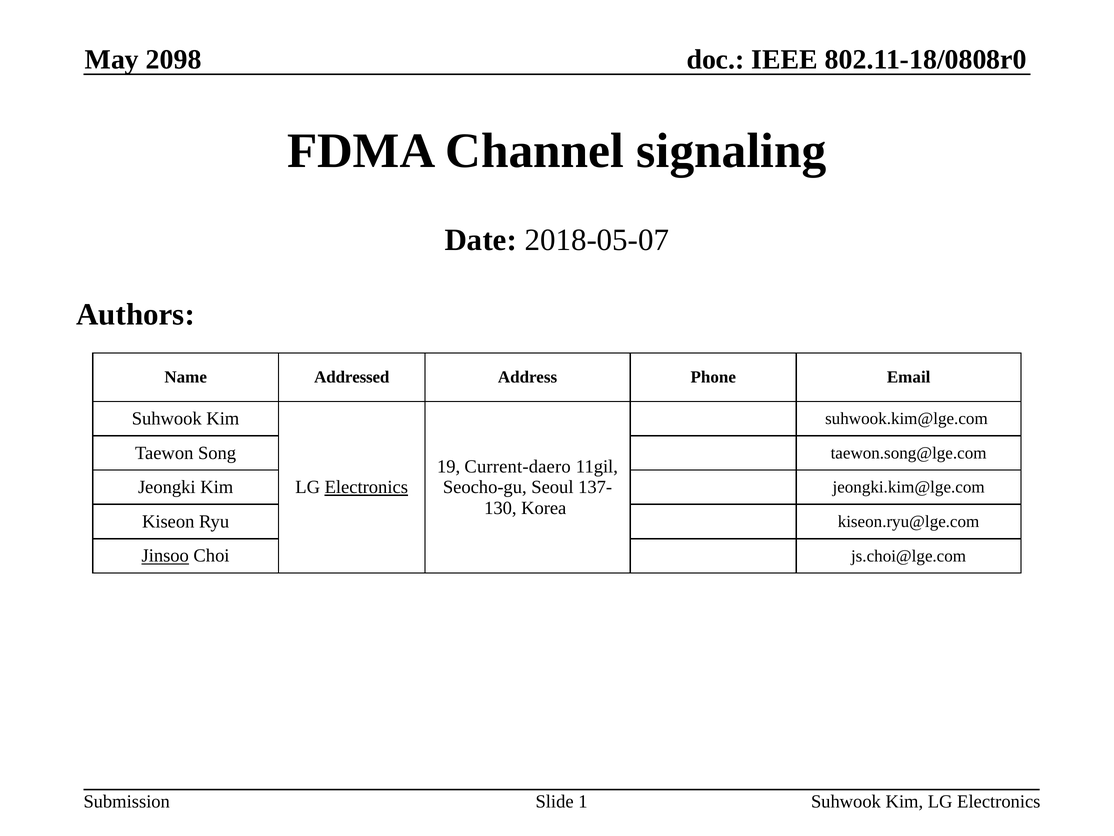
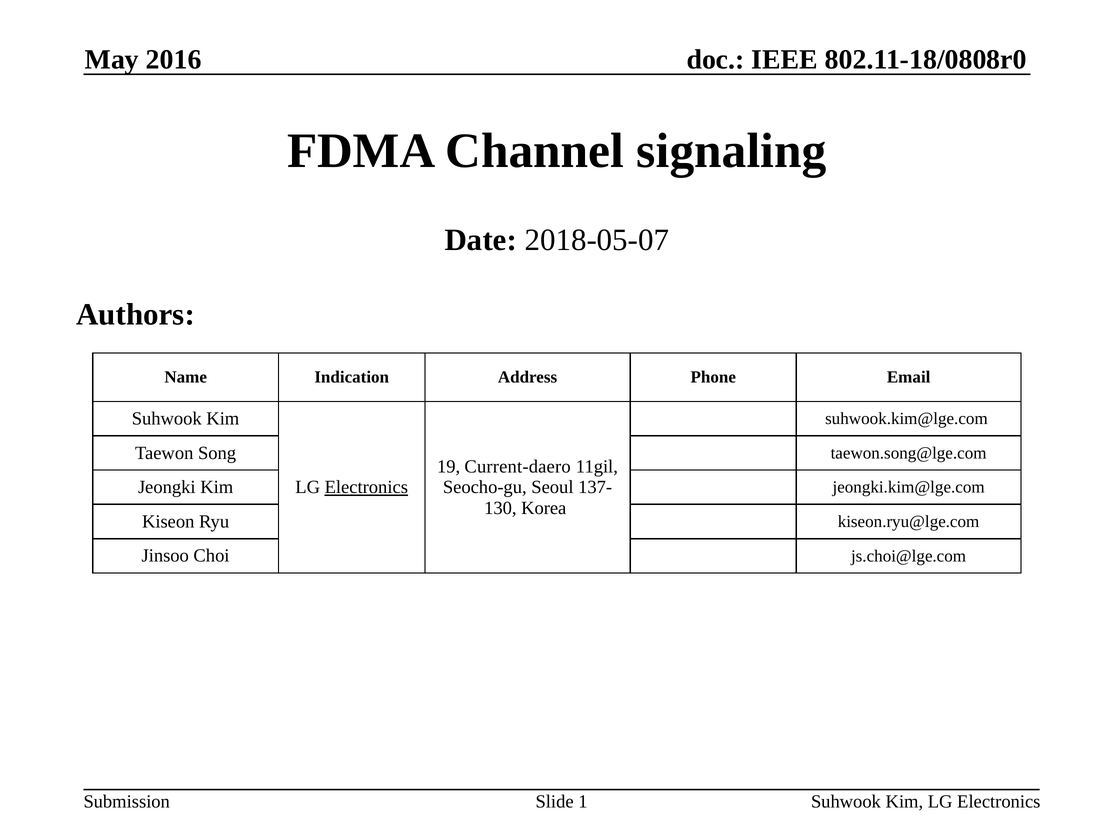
2098: 2098 -> 2016
Addressed: Addressed -> Indication
Jinsoo underline: present -> none
